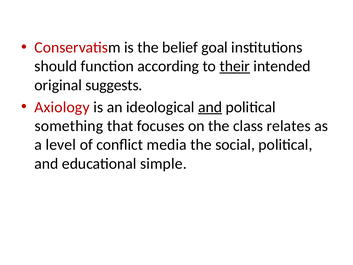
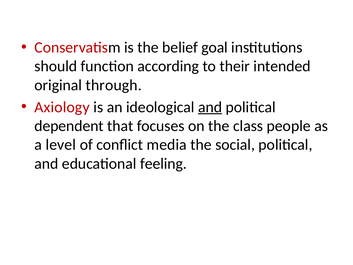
their underline: present -> none
suggests: suggests -> through
something: something -> dependent
relates: relates -> people
simple: simple -> feeling
